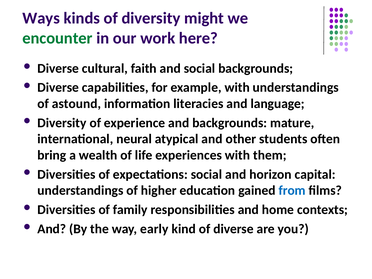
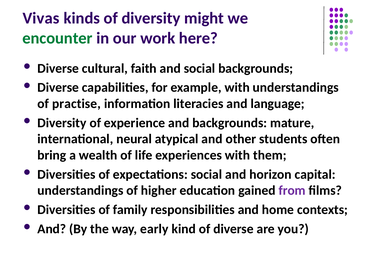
Ways: Ways -> Vivas
astound: astound -> practise
from colour: blue -> purple
